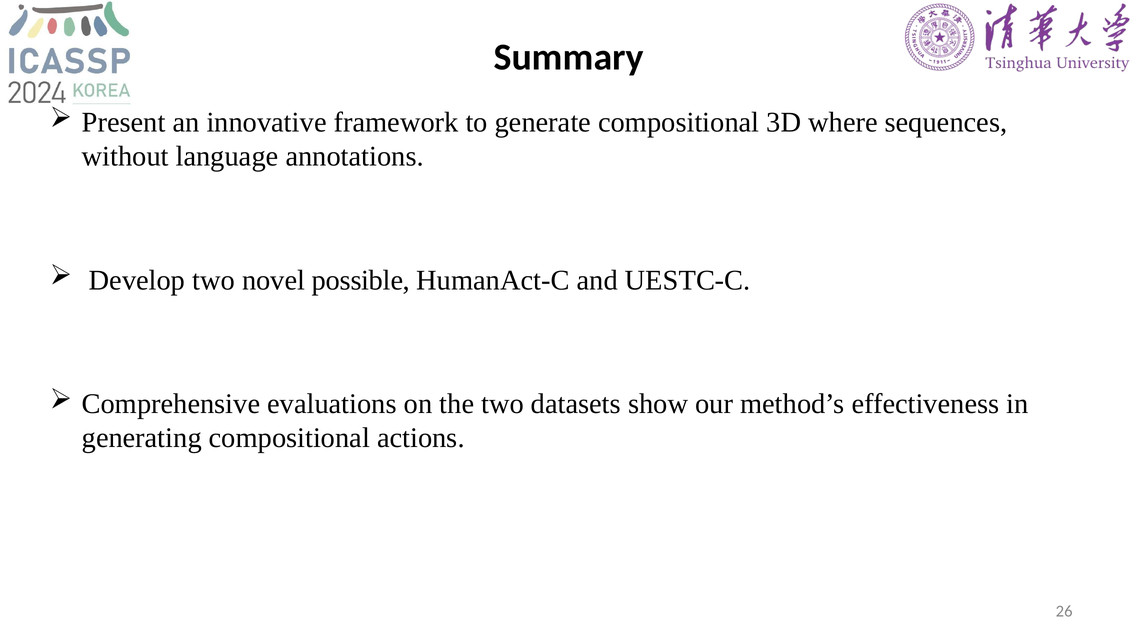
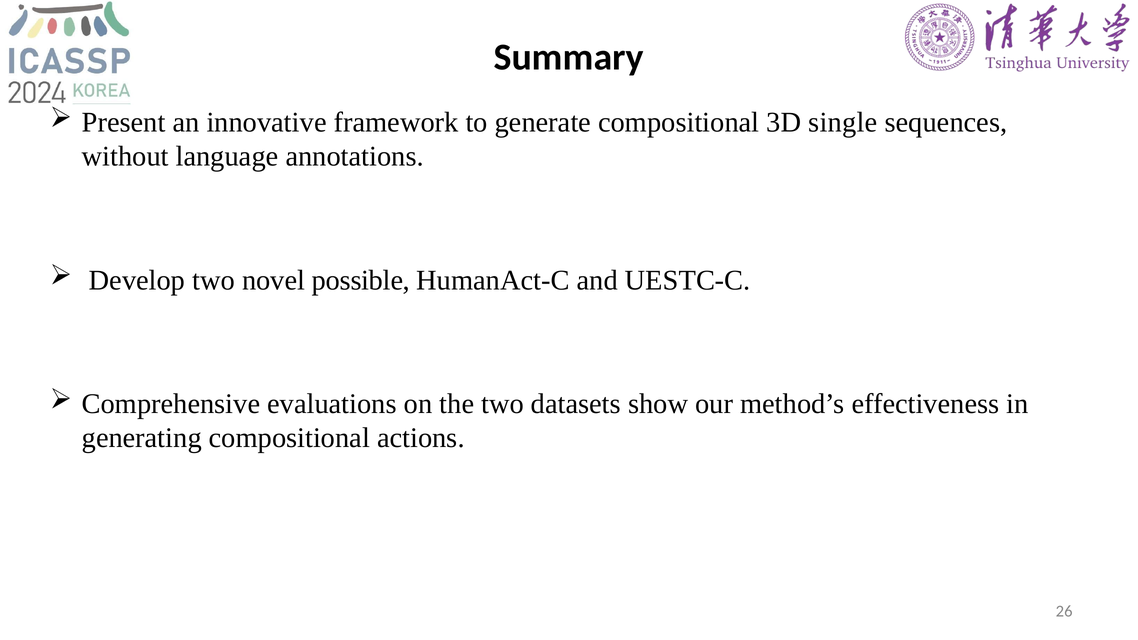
where: where -> single
